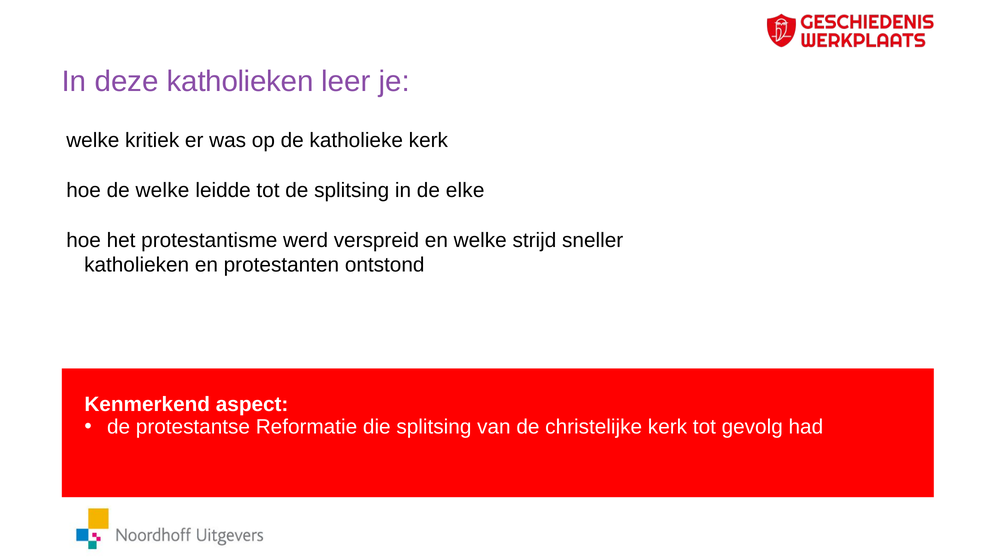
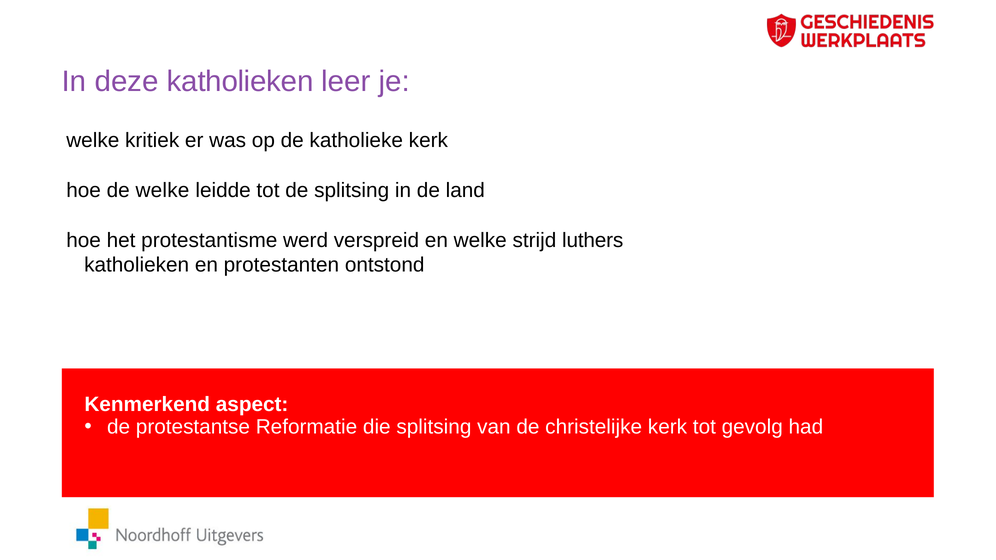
elke: elke -> land
sneller: sneller -> luthers
